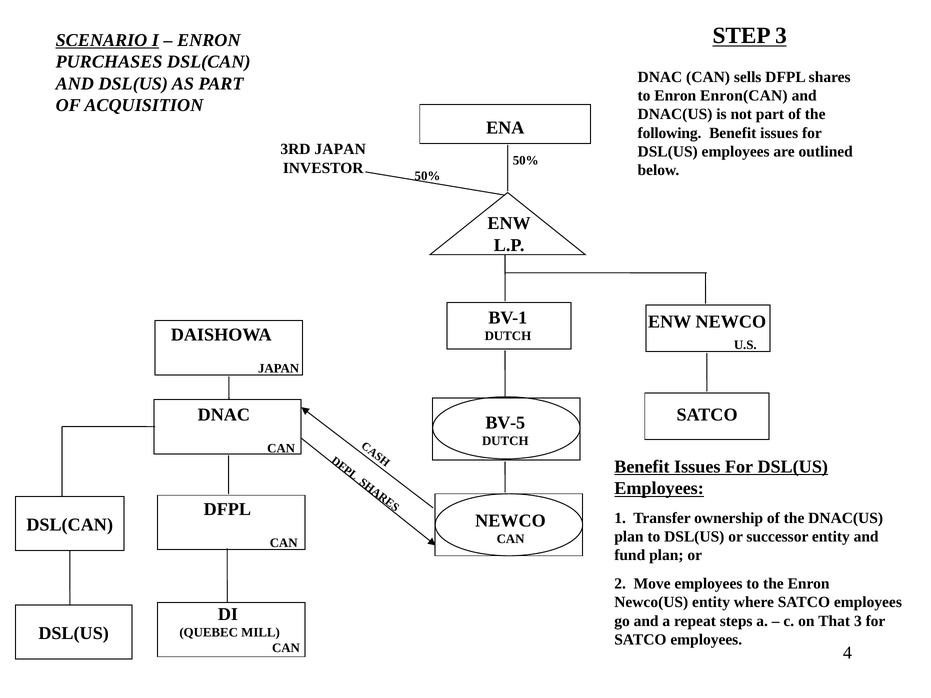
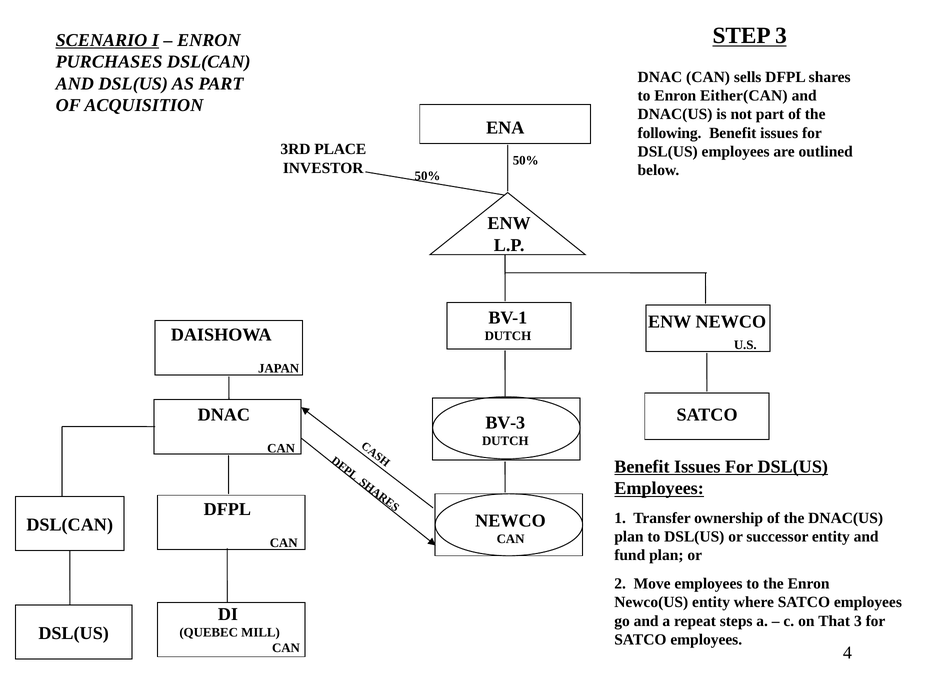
Enron(CAN: Enron(CAN -> Either(CAN
3RD JAPAN: JAPAN -> PLACE
BV-5: BV-5 -> BV-3
